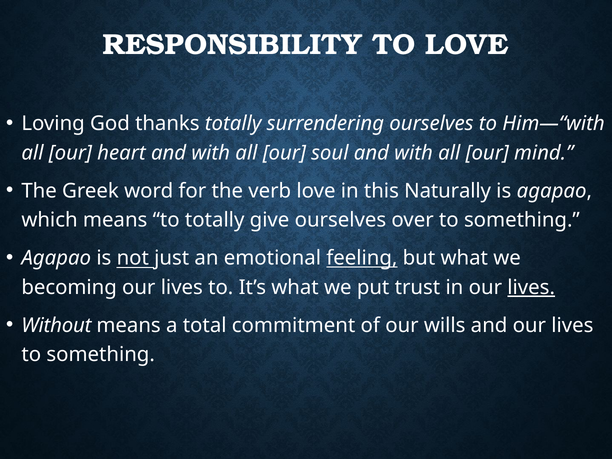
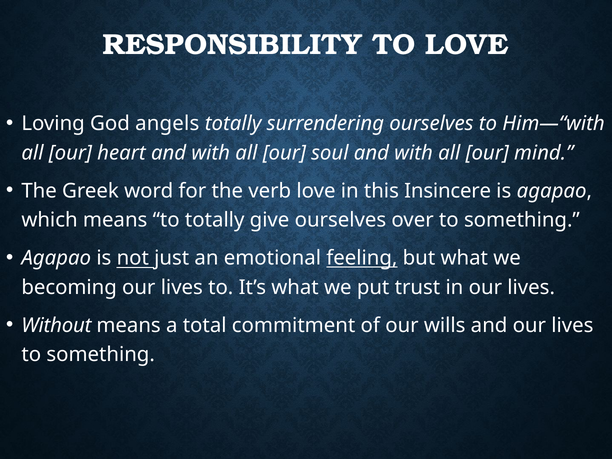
thanks: thanks -> angels
Naturally: Naturally -> Insincere
lives at (531, 287) underline: present -> none
